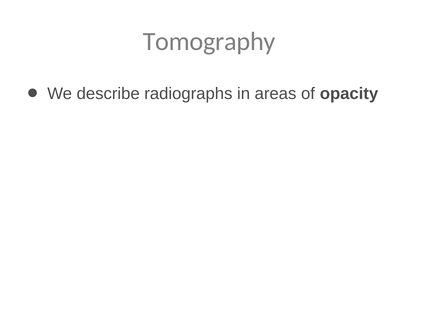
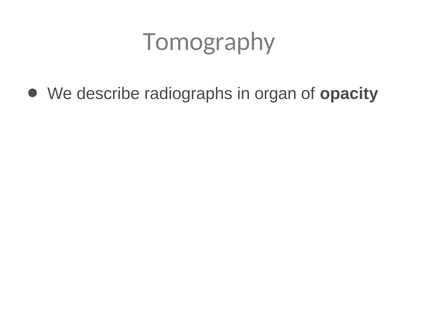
areas: areas -> organ
